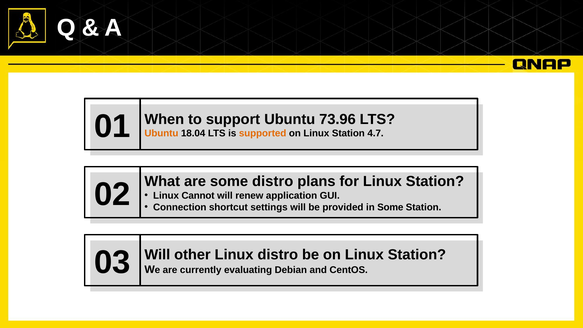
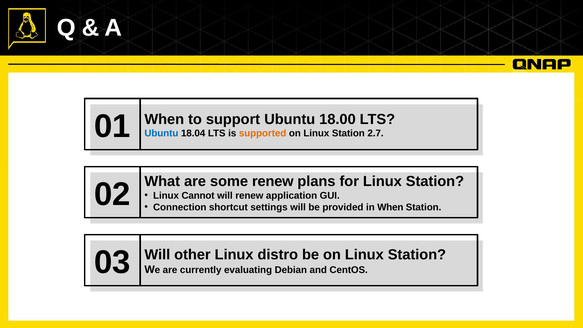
73.96: 73.96 -> 18.00
Ubuntu at (161, 133) colour: orange -> blue
4.7: 4.7 -> 2.7
some distro: distro -> renew
in Some: Some -> When
